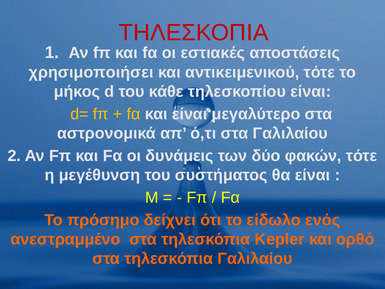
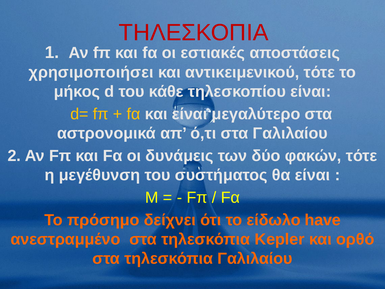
ενός: ενός -> have
